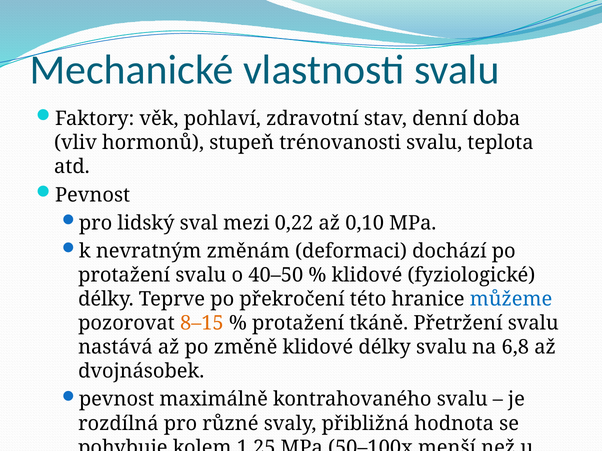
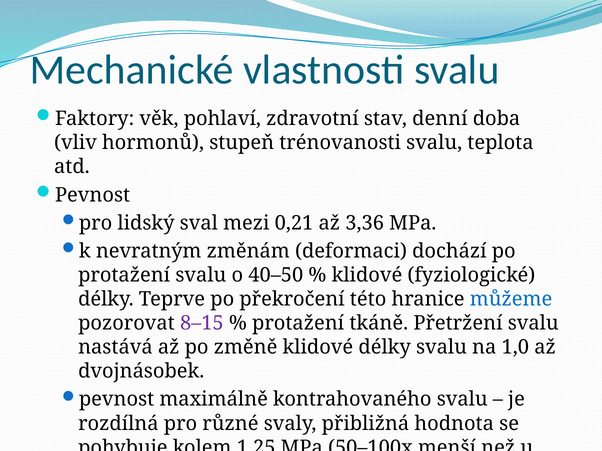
0,22: 0,22 -> 0,21
0,10: 0,10 -> 3,36
8–15 colour: orange -> purple
6,8: 6,8 -> 1,0
